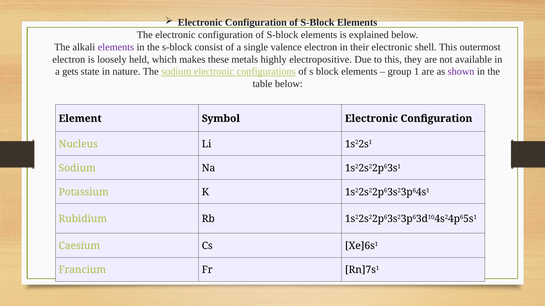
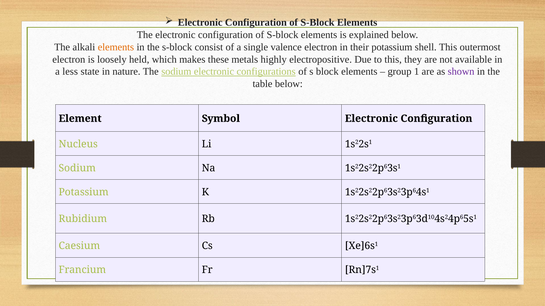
elements at (116, 47) colour: purple -> orange
their electronic: electronic -> potassium
gets: gets -> less
